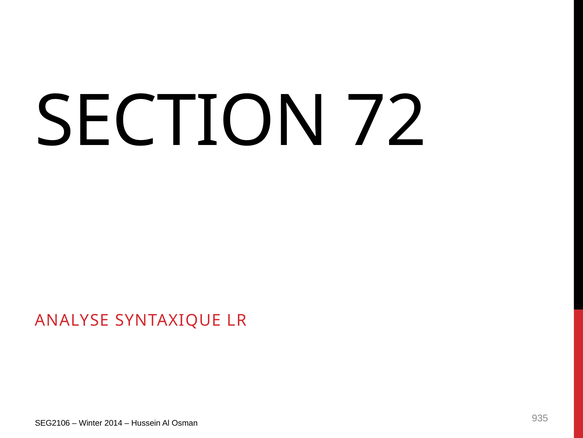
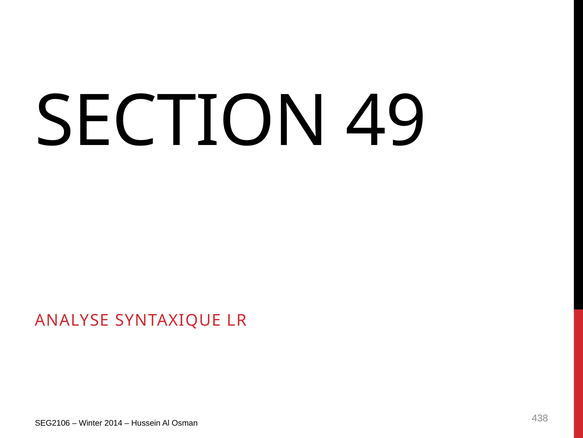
72: 72 -> 49
935: 935 -> 438
